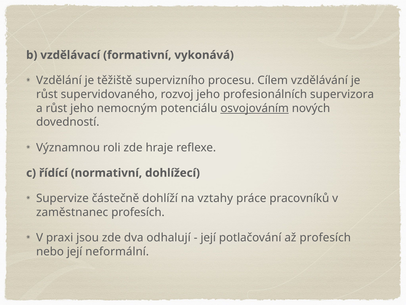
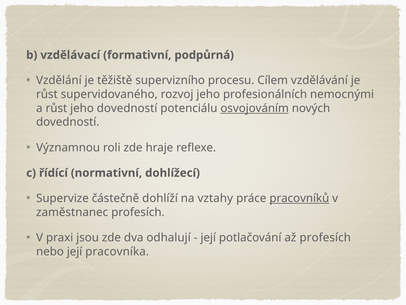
vykonává: vykonává -> podpůrná
supervizora: supervizora -> nemocnými
jeho nemocným: nemocným -> dovedností
pracovníků underline: none -> present
neformální: neformální -> pracovníka
